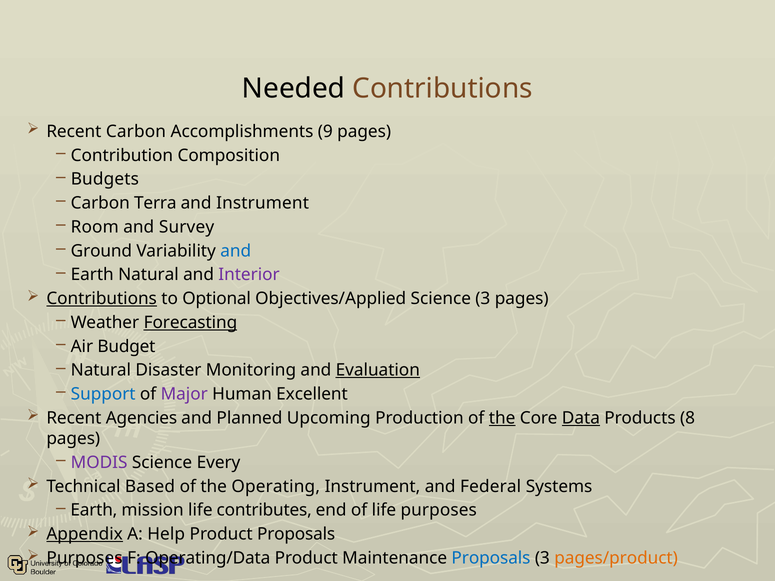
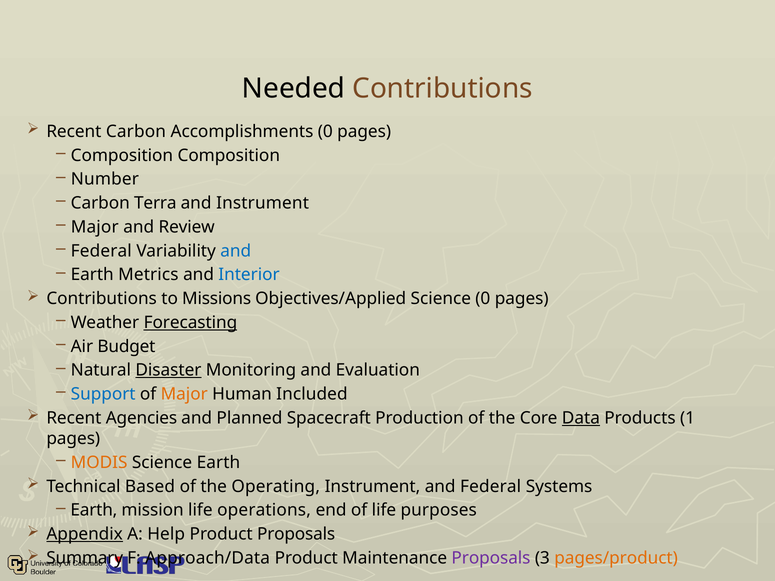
Accomplishments 9: 9 -> 0
Contribution at (122, 155): Contribution -> Composition
Budgets: Budgets -> Number
Room at (95, 227): Room -> Major
Survey: Survey -> Review
Ground at (101, 251): Ground -> Federal
Earth Natural: Natural -> Metrics
Interior colour: purple -> blue
Contributions at (102, 299) underline: present -> none
Optional: Optional -> Missions
Science 3: 3 -> 0
Disaster underline: none -> present
Evaluation underline: present -> none
Major at (184, 394) colour: purple -> orange
Excellent: Excellent -> Included
Upcoming: Upcoming -> Spacecraft
the at (502, 418) underline: present -> none
8: 8 -> 1
MODIS colour: purple -> orange
Science Every: Every -> Earth
contributes: contributes -> operations
Purposes at (85, 558): Purposes -> Summary
Operating/Data: Operating/Data -> Approach/Data
Proposals at (491, 558) colour: blue -> purple
